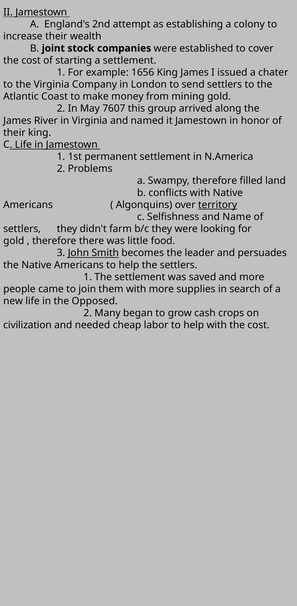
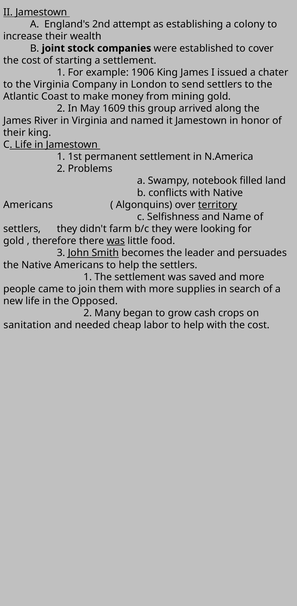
1656: 1656 -> 1906
7607: 7607 -> 1609
Swampy therefore: therefore -> notebook
was at (116, 241) underline: none -> present
civilization: civilization -> sanitation
